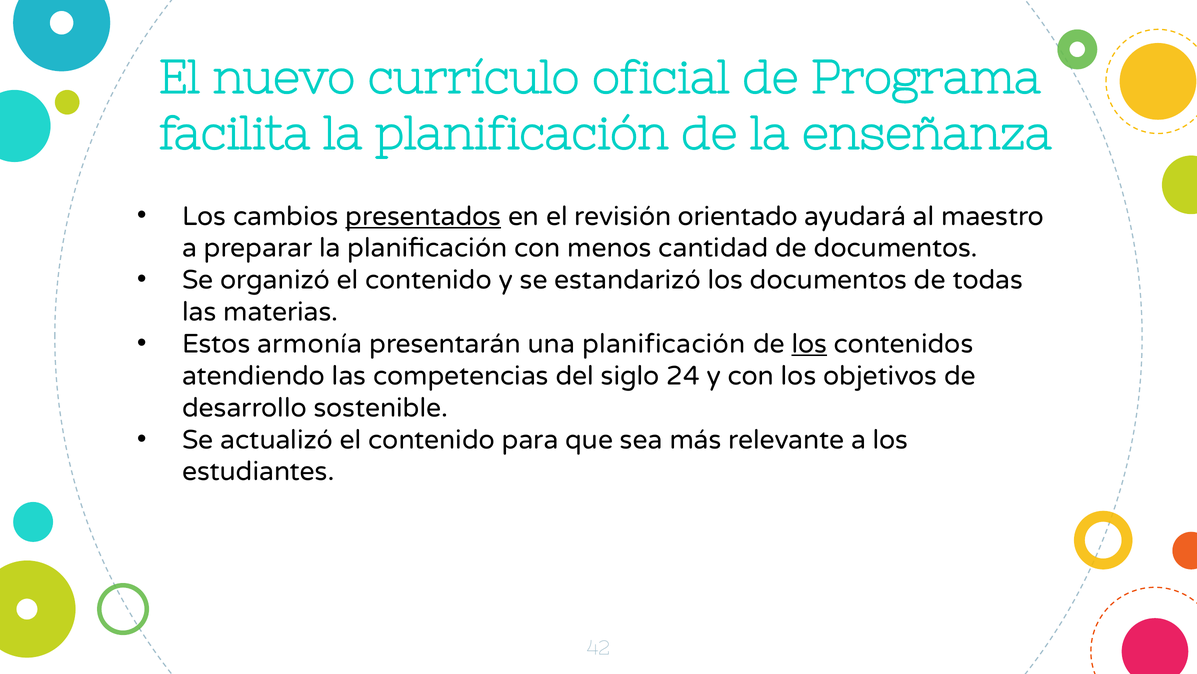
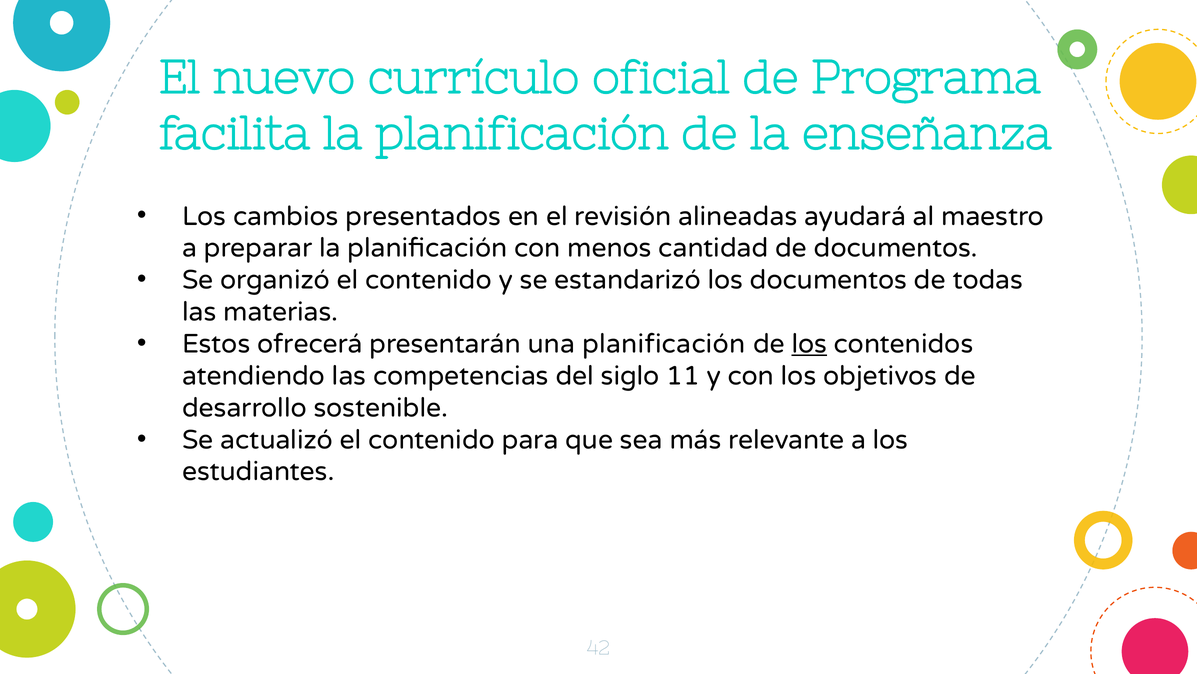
presentados underline: present -> none
orientado: orientado -> alineadas
armonía: armonía -> ofrecerá
24: 24 -> 11
